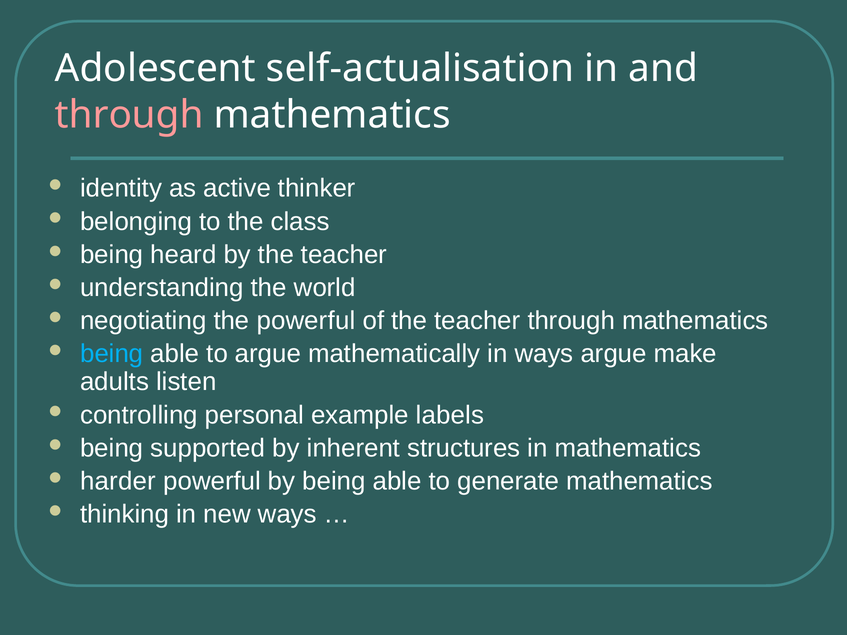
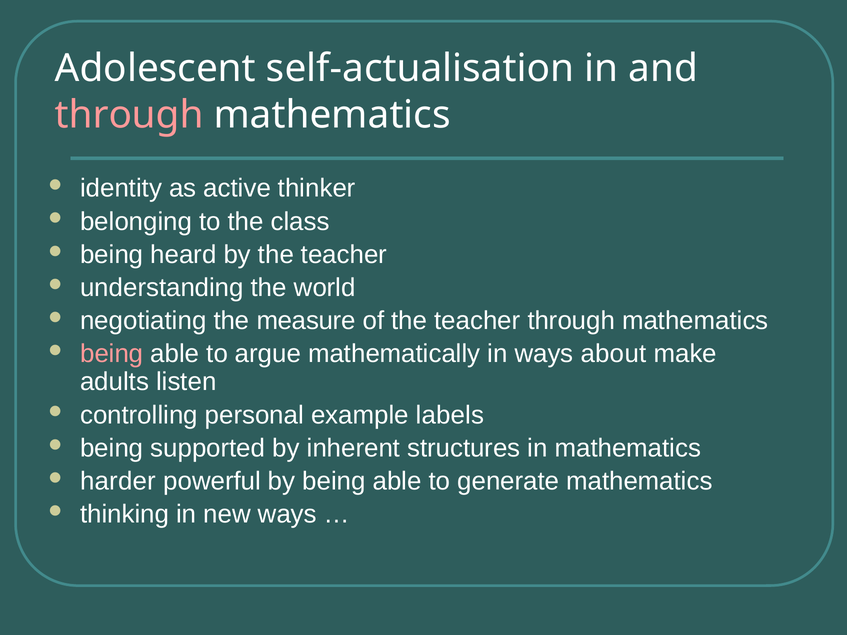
the powerful: powerful -> measure
being at (112, 354) colour: light blue -> pink
ways argue: argue -> about
